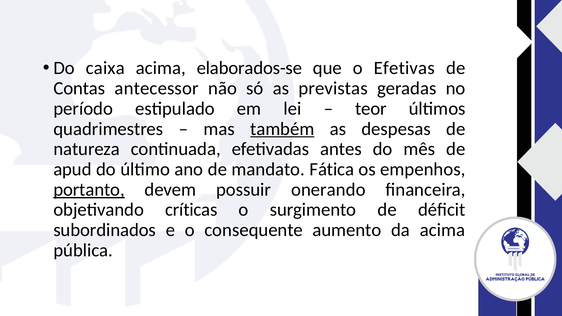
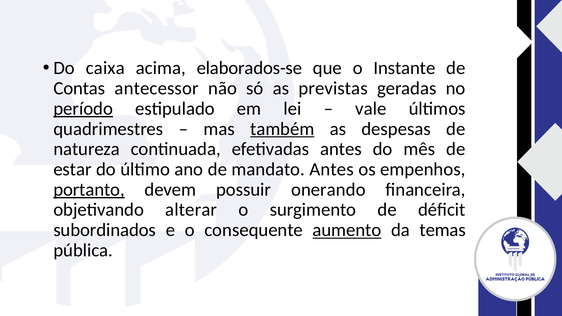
Efetivas: Efetivas -> Instante
período underline: none -> present
teor: teor -> vale
apud: apud -> estar
mandato Fática: Fática -> Antes
críticas: críticas -> alterar
aumento underline: none -> present
da acima: acima -> temas
